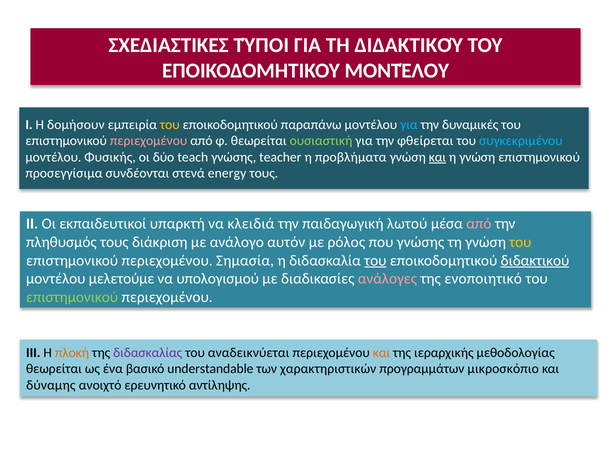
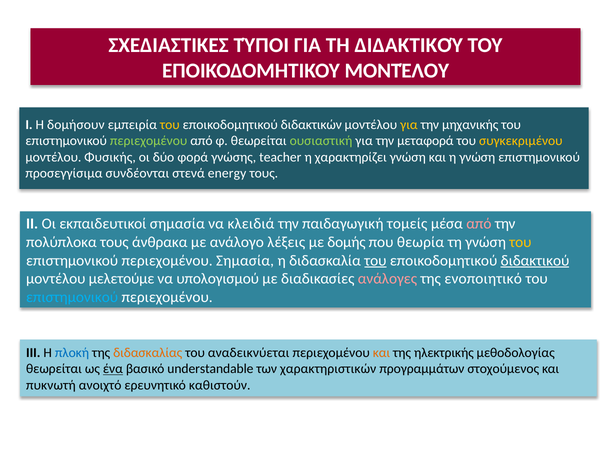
παραπάνω: παραπάνω -> διδακτικών
για at (409, 125) colour: light blue -> yellow
δυναμικές: δυναμικές -> μηχανικής
περιεχομένου at (149, 141) colour: pink -> light green
φθείρεται: φθείρεται -> μεταφορά
συγκεκριμένου colour: light blue -> yellow
teach: teach -> φορά
προβλήματα: προβλήματα -> χαρακτηρίζει
και at (437, 157) underline: present -> none
εκπαιδευτικοί υπαρκτή: υπαρκτή -> σημασία
λωτού: λωτού -> τομείς
πληθυσμός: πληθυσμός -> πολύπλοκα
διάκριση: διάκριση -> άνθρακα
αυτόν: αυτόν -> λέξεις
ρόλος: ρόλος -> δομής
που γνώσης: γνώσης -> θεωρία
επιστημονικού at (72, 297) colour: light green -> light blue
πλοκή colour: orange -> blue
διδασκαλίας colour: purple -> orange
ιεραρχικής: ιεραρχικής -> ηλεκτρικής
ένα underline: none -> present
μικροσκόπιο: μικροσκόπιο -> στοχούμενος
δύναμης: δύναμης -> πυκνωτή
αντίληψης: αντίληψης -> καθιστούν
